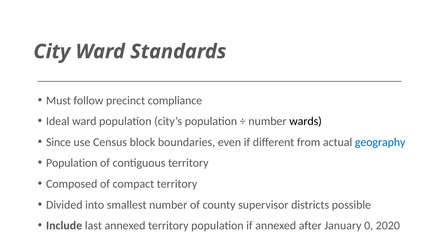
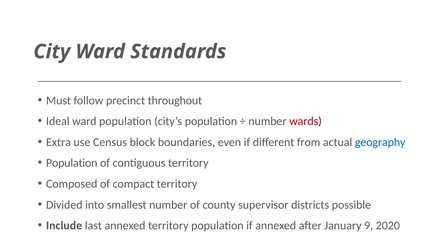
compliance: compliance -> throughout
wards colour: black -> red
Since: Since -> Extra
0: 0 -> 9
